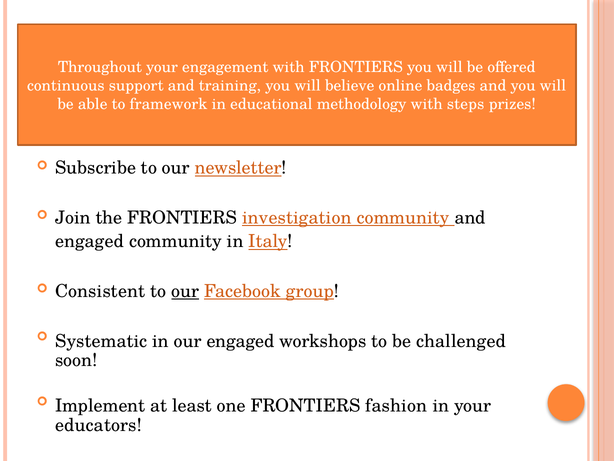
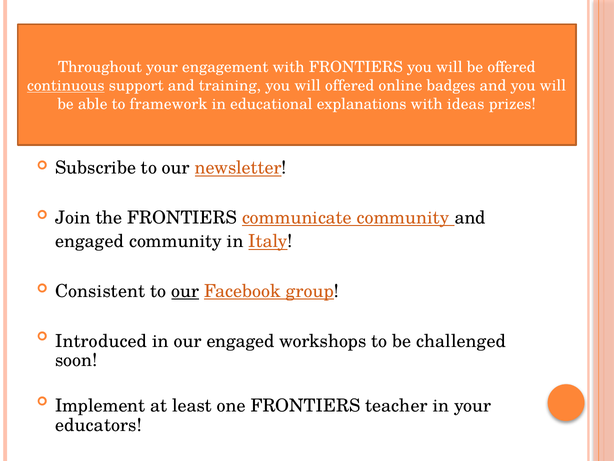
continuous underline: none -> present
will believe: believe -> offered
methodology: methodology -> explanations
with steps: steps -> ideas
investigation: investigation -> communicate
Systematic: Systematic -> Introduced
one FRONTIERS fashion: fashion -> teacher
